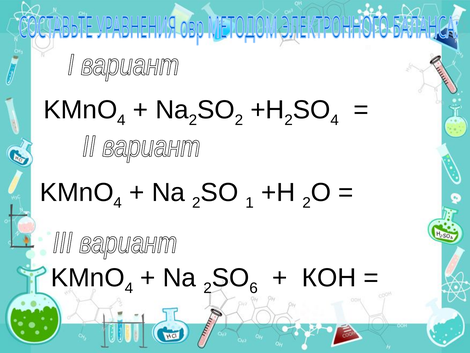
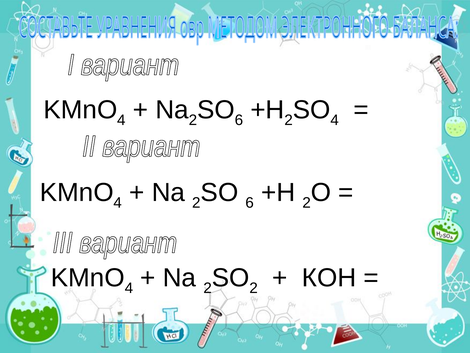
2 at (239, 120): 2 -> 6
1 at (250, 203): 1 -> 6
6 at (254, 288): 6 -> 2
